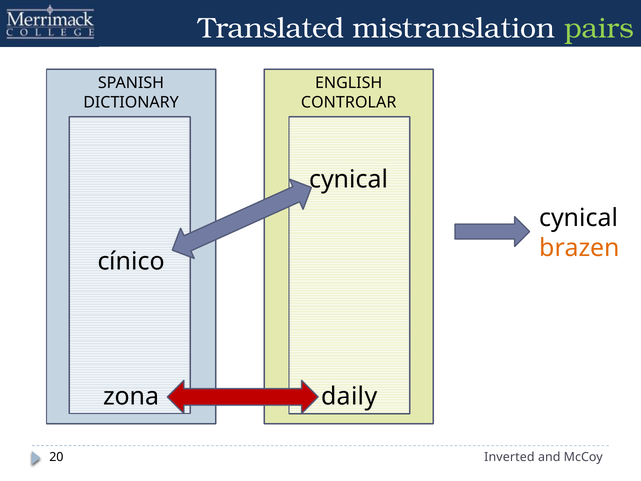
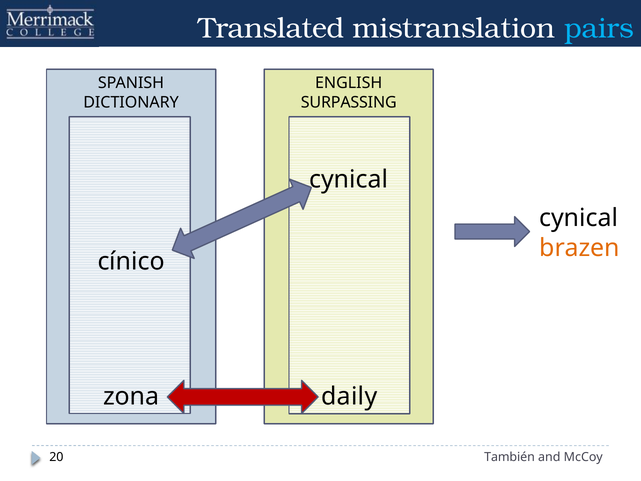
pairs colour: light green -> light blue
CONTROLAR: CONTROLAR -> SURPASSING
Inverted: Inverted -> También
